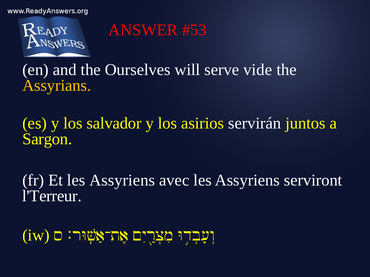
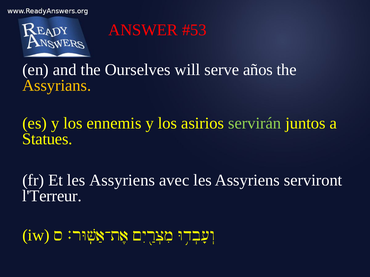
vide: vide -> años
salvador: salvador -> ennemis
servirán colour: white -> light green
Sargon: Sargon -> Statues
